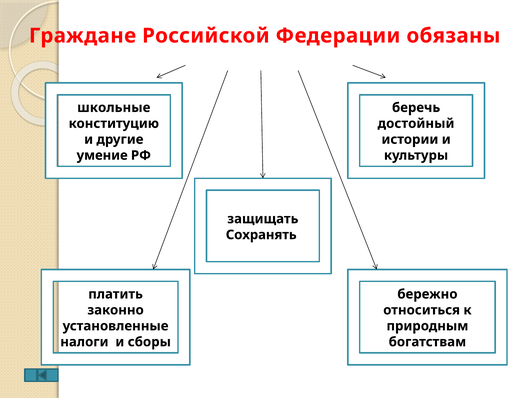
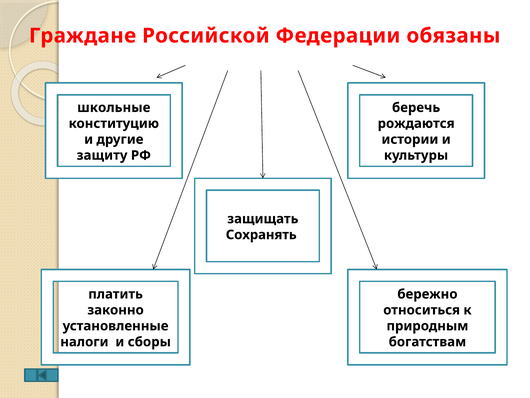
достойный: достойный -> рождаются
умение: умение -> защиту
